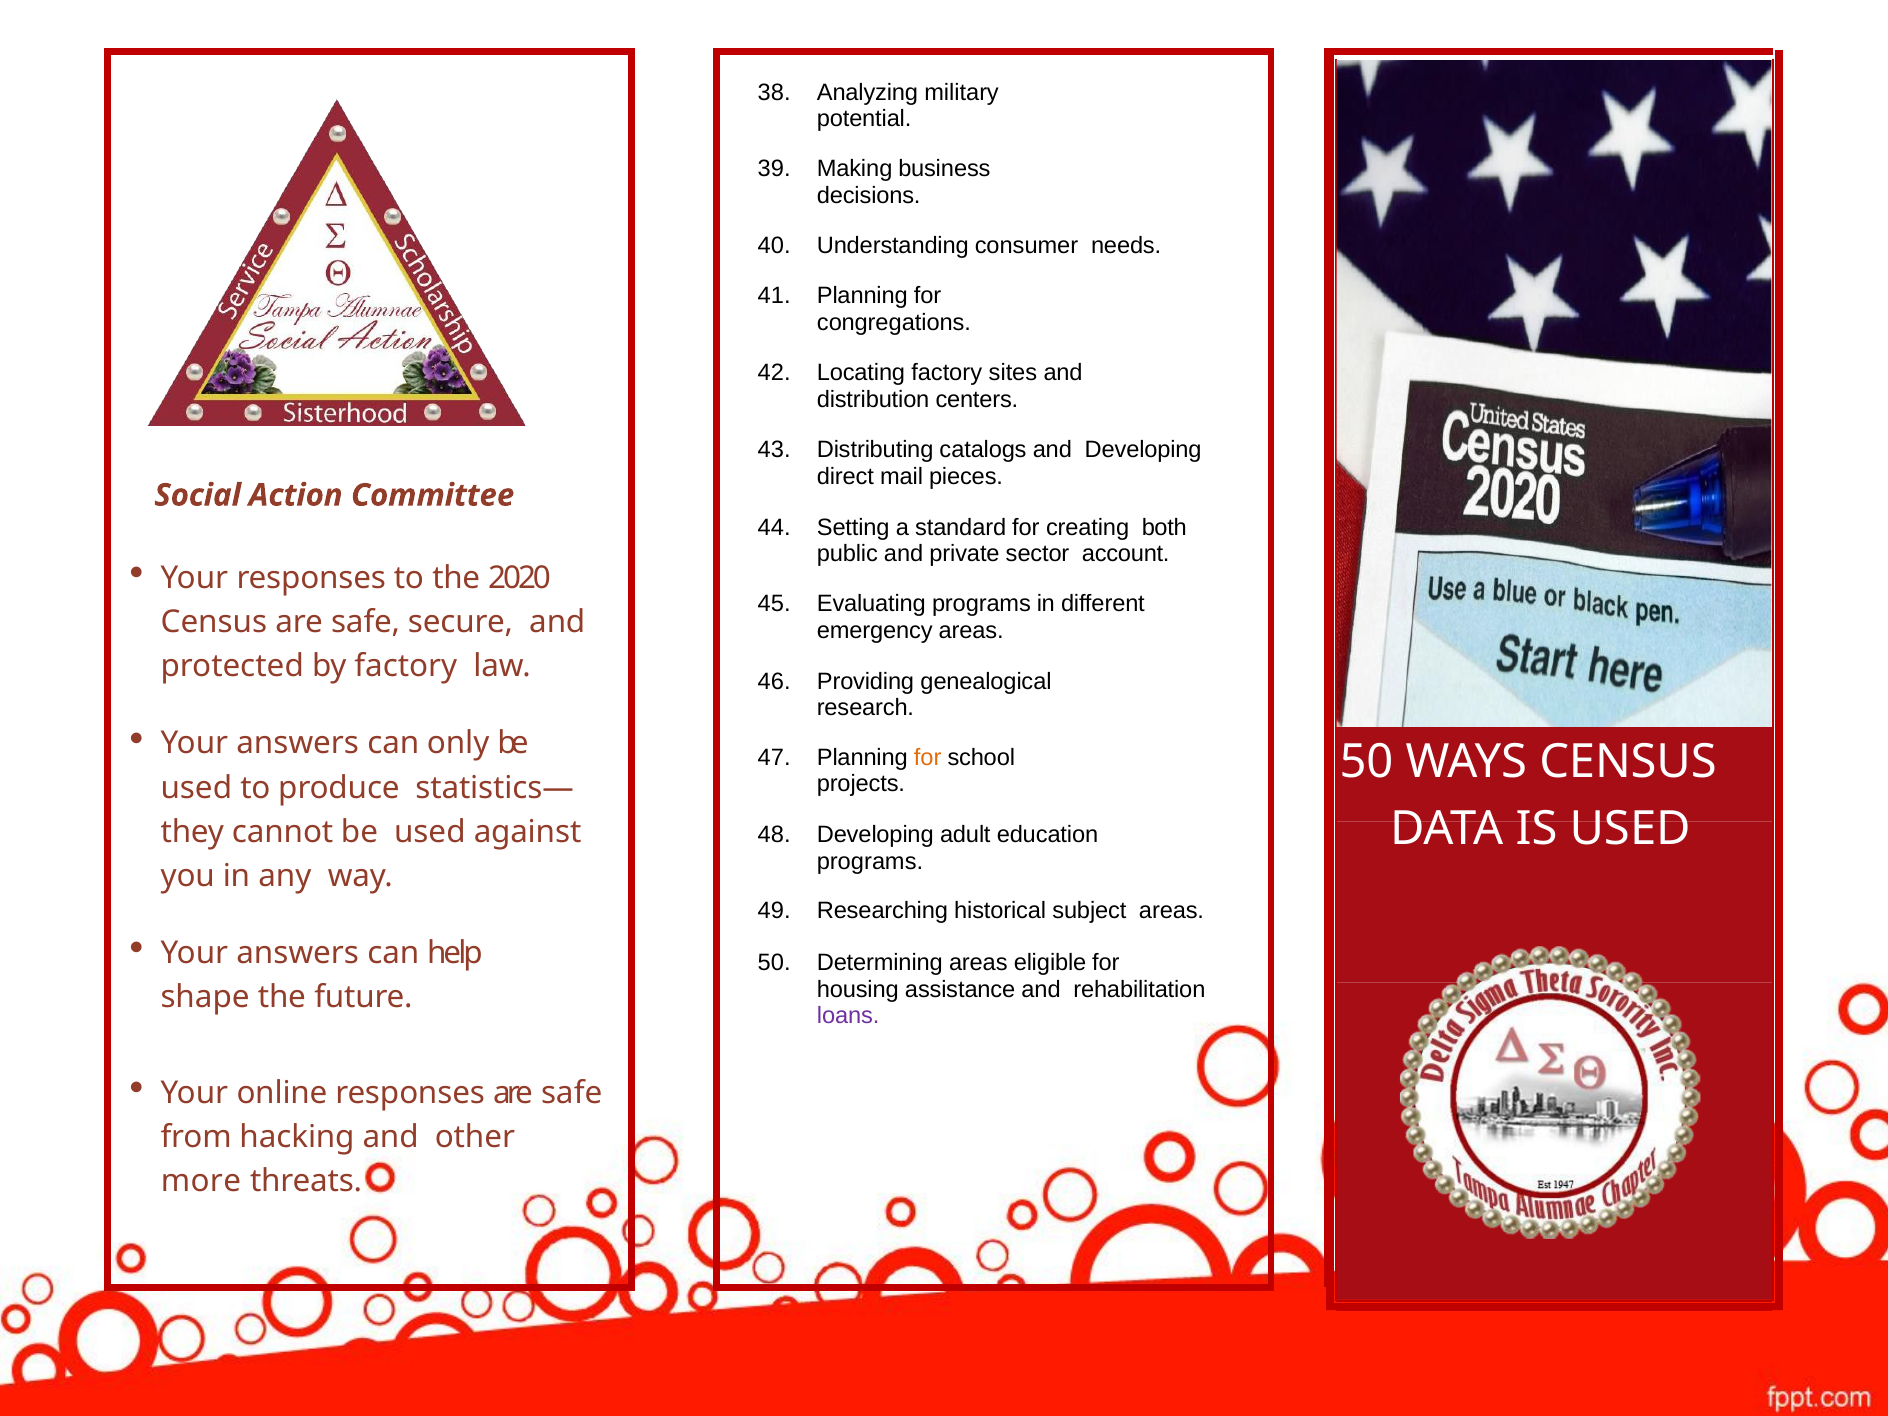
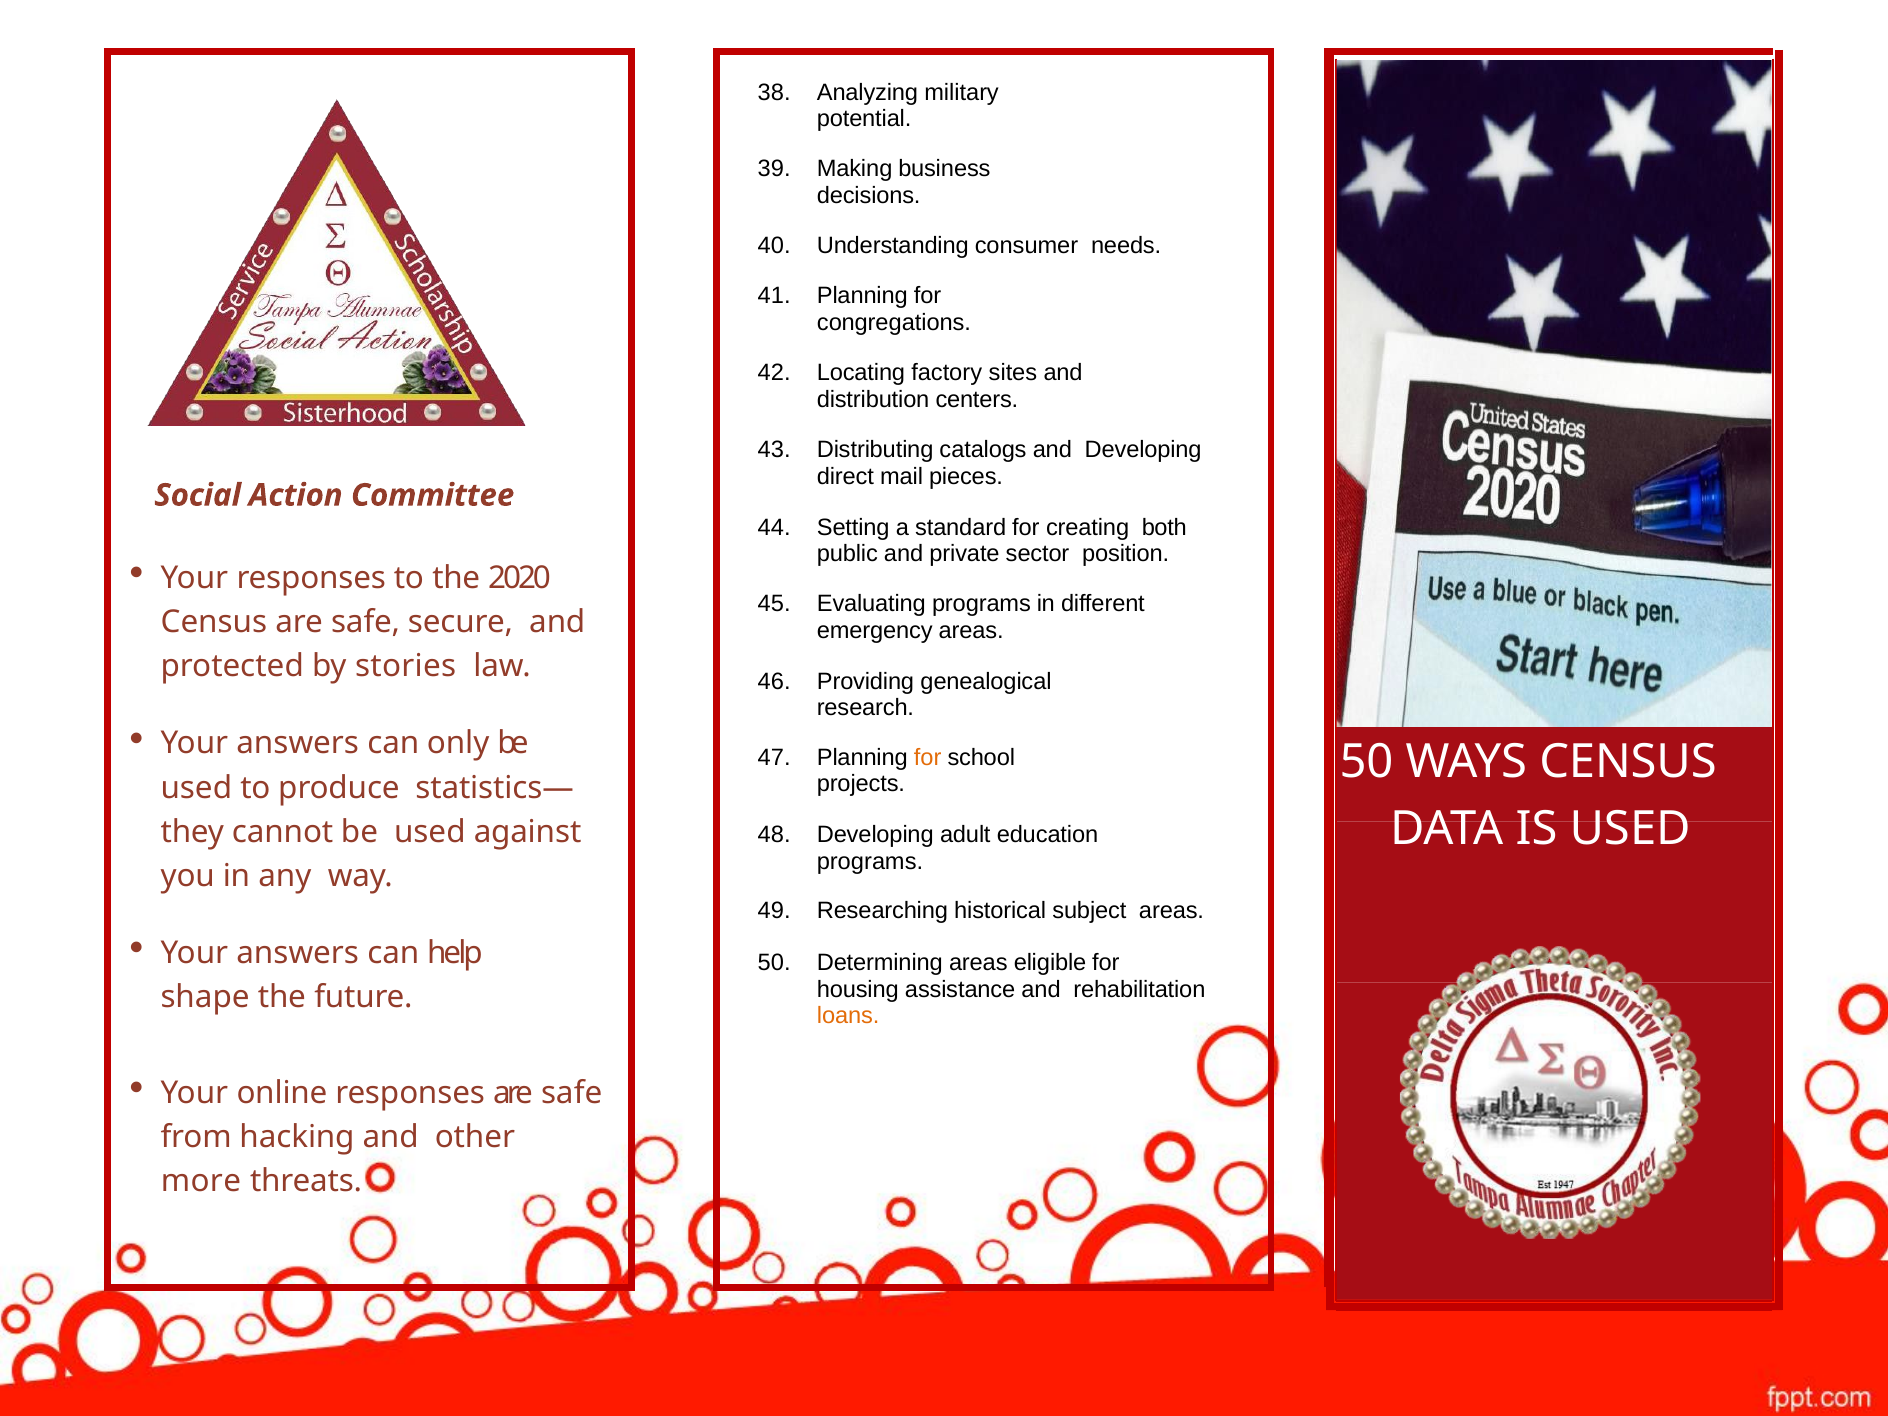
account: account -> position
by factory: factory -> stories
loans colour: purple -> orange
